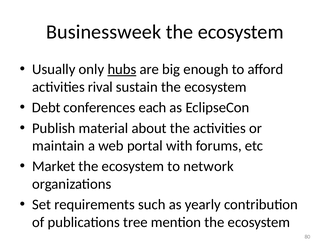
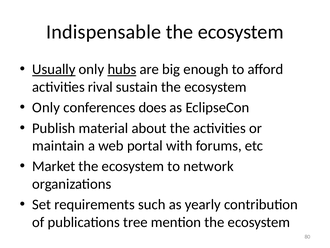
Businessweek: Businessweek -> Indispensable
Usually underline: none -> present
Debt at (46, 107): Debt -> Only
each: each -> does
